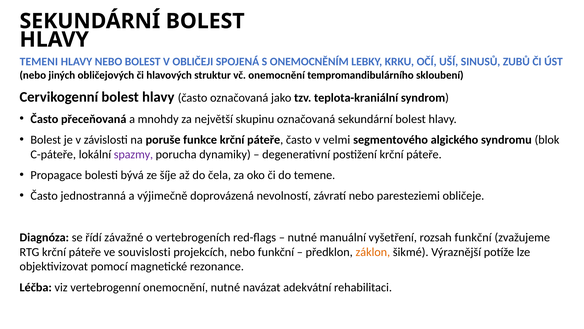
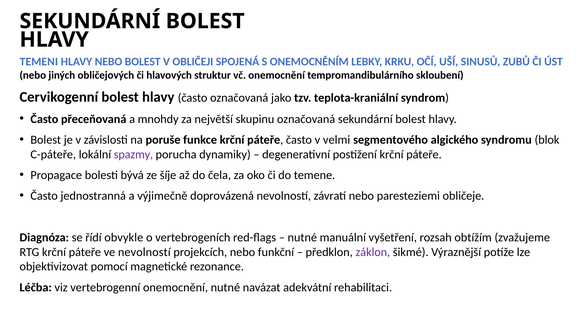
závažné: závažné -> obvykle
rozsah funkční: funkční -> obtížím
ve souvislosti: souvislosti -> nevolností
záklon colour: orange -> purple
